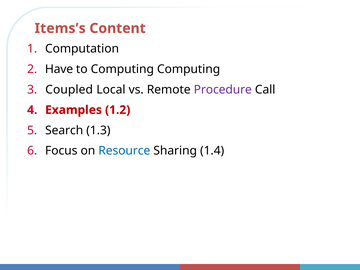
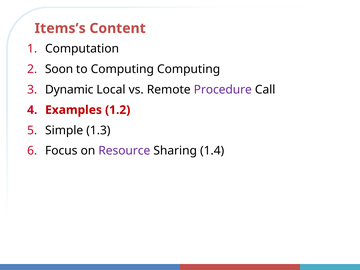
Have: Have -> Soon
Coupled: Coupled -> Dynamic
Search: Search -> Simple
Resource colour: blue -> purple
